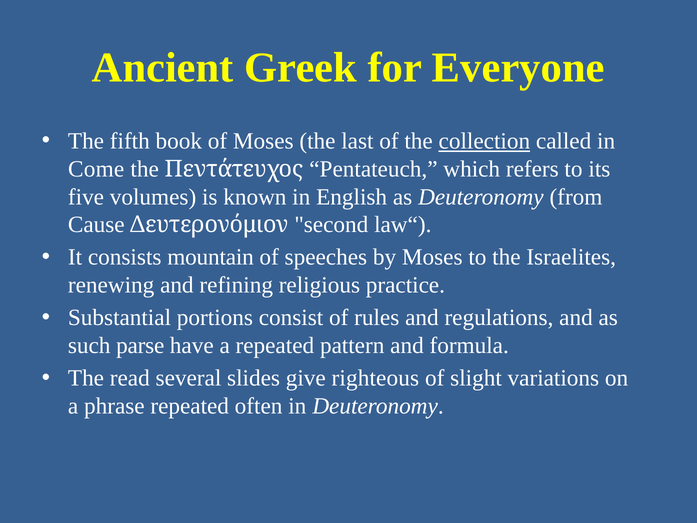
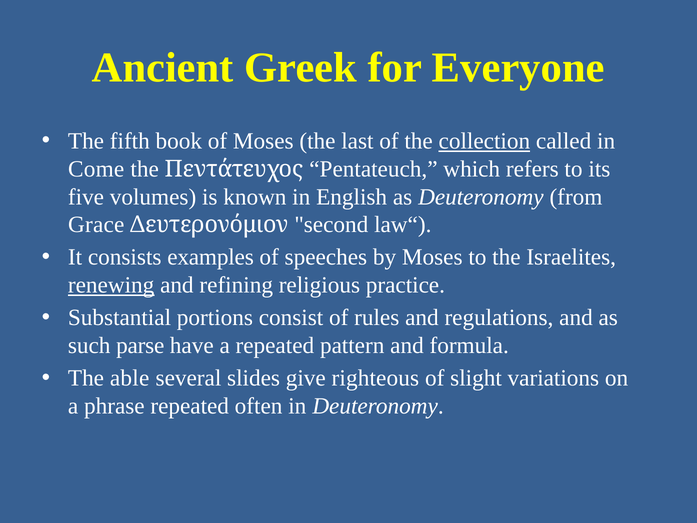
Cause: Cause -> Grace
mountain: mountain -> examples
renewing underline: none -> present
read: read -> able
